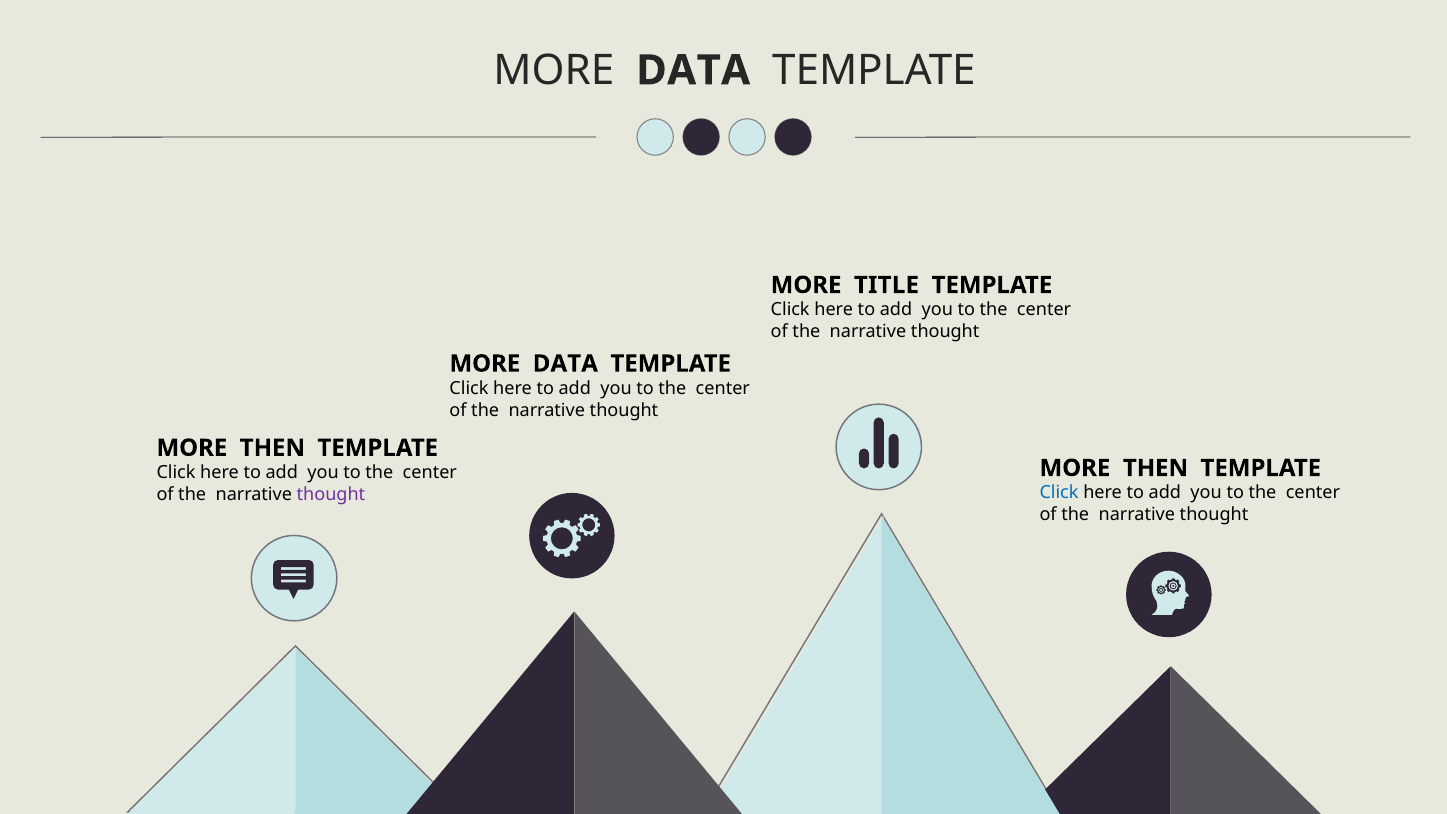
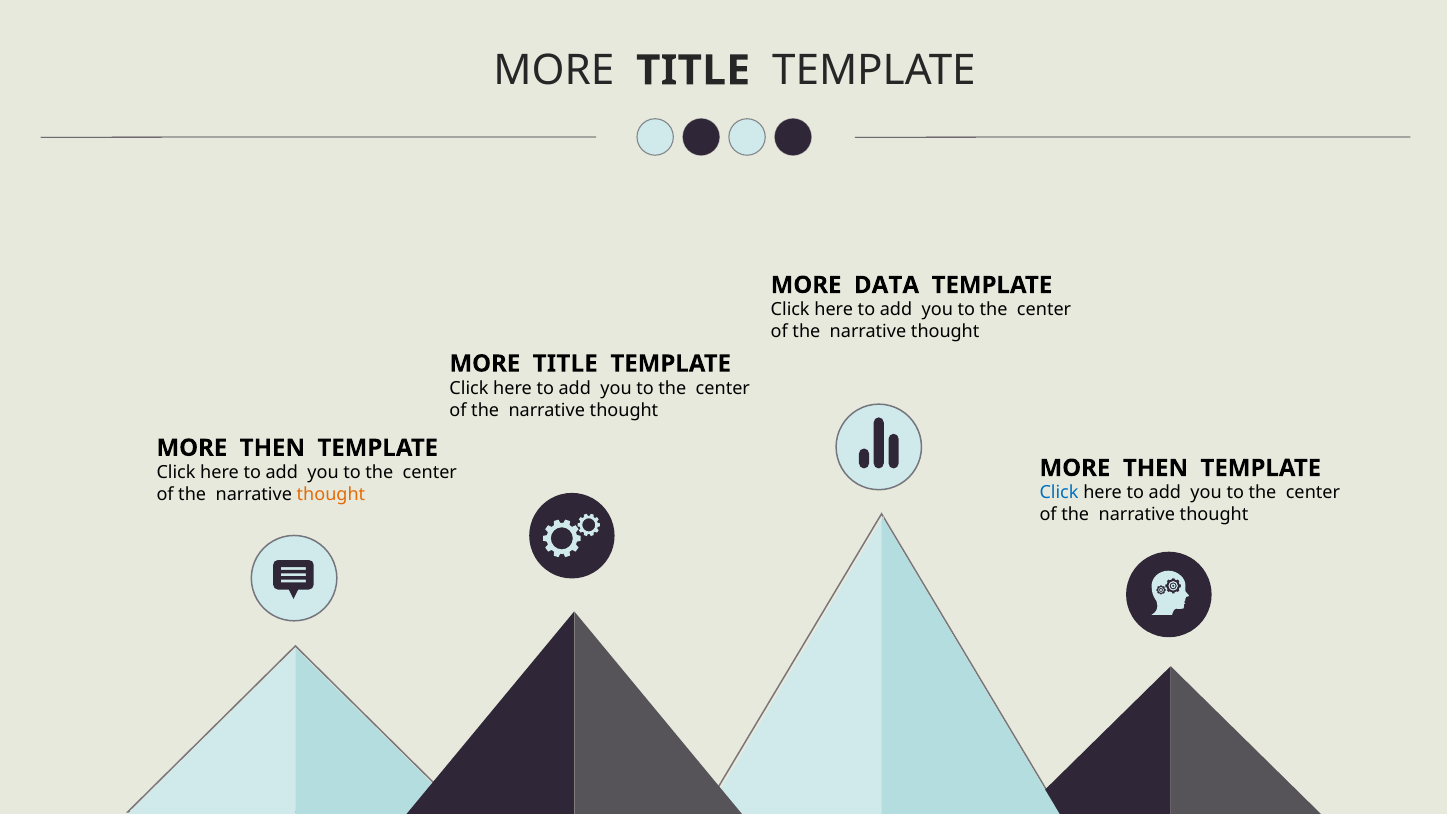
DATA at (693, 71): DATA -> TITLE
TITLE: TITLE -> DATA
DATA at (565, 364): DATA -> TITLE
thought at (331, 494) colour: purple -> orange
